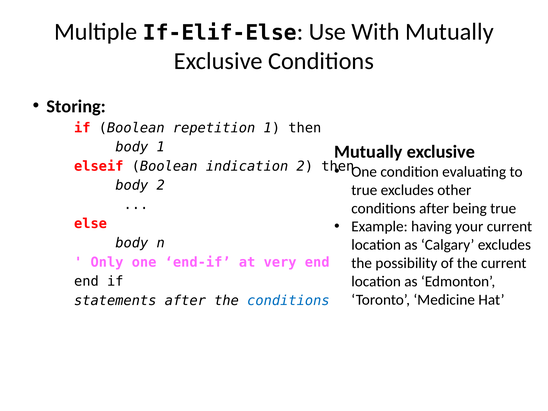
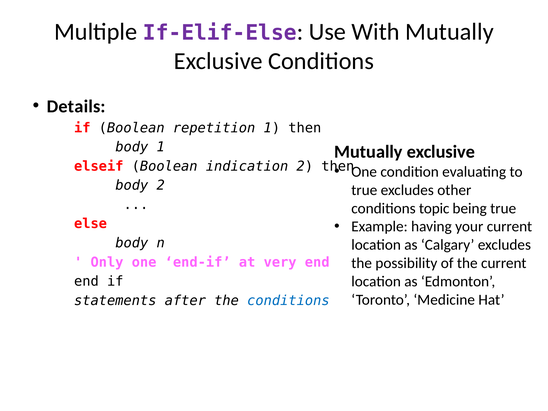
If-Elif-Else colour: black -> purple
Storing: Storing -> Details
conditions after: after -> topic
